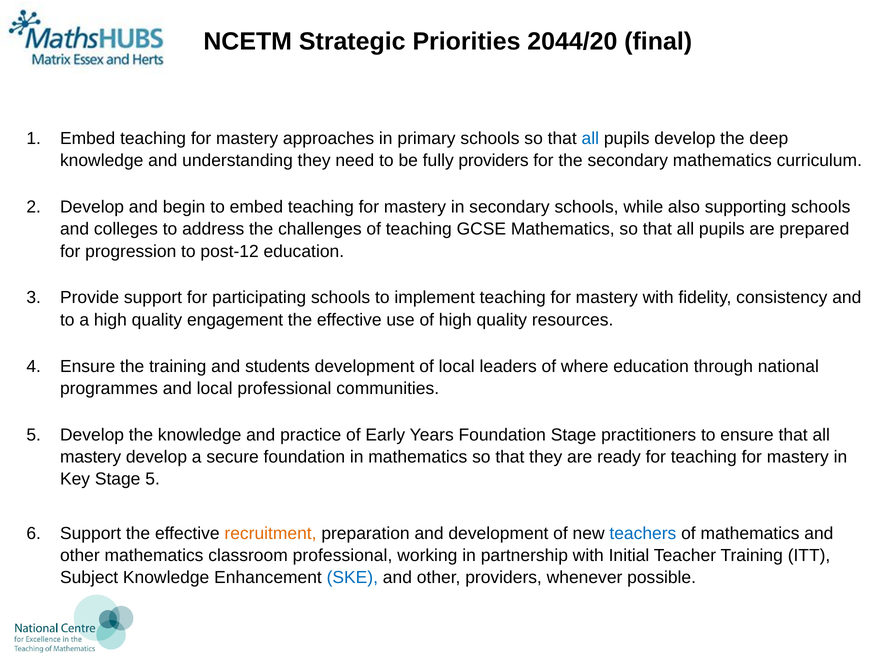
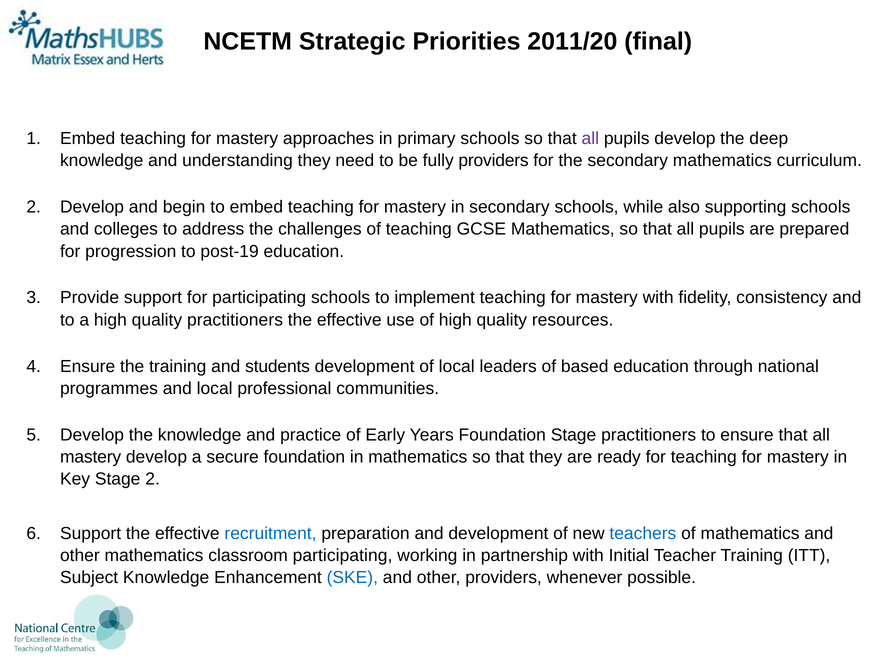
2044/20: 2044/20 -> 2011/20
all at (590, 138) colour: blue -> purple
post-12: post-12 -> post-19
quality engagement: engagement -> practitioners
where: where -> based
Stage 5: 5 -> 2
recruitment colour: orange -> blue
classroom professional: professional -> participating
